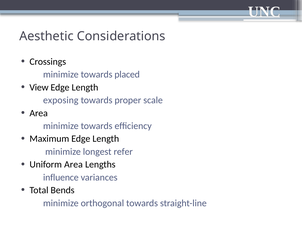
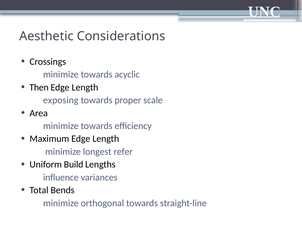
placed: placed -> acyclic
View: View -> Then
Uniform Area: Area -> Build
